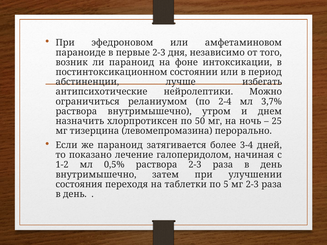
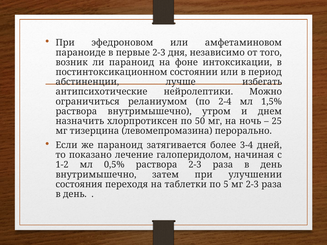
3,7%: 3,7% -> 1,5%
